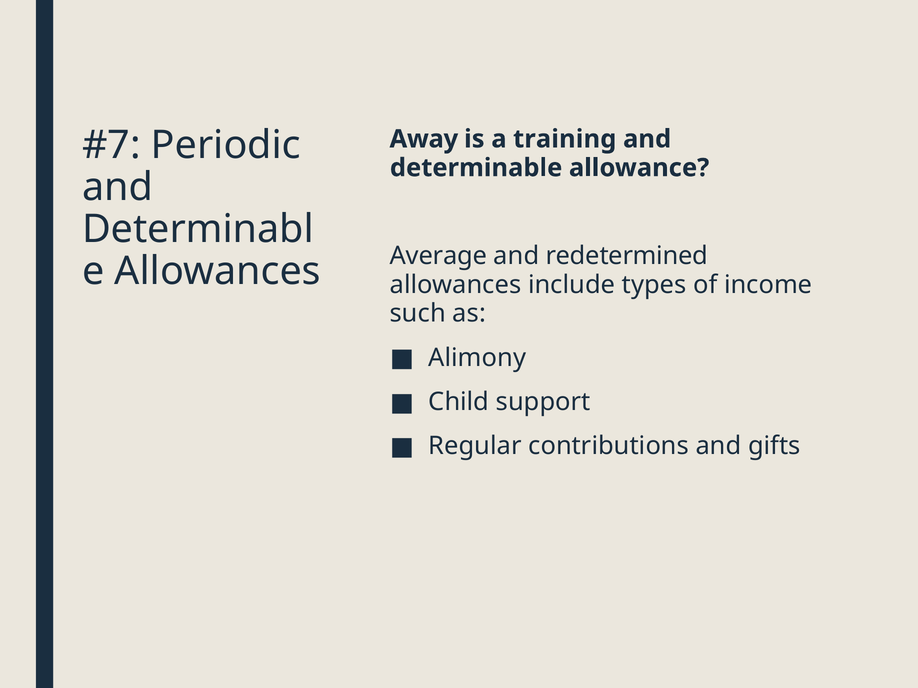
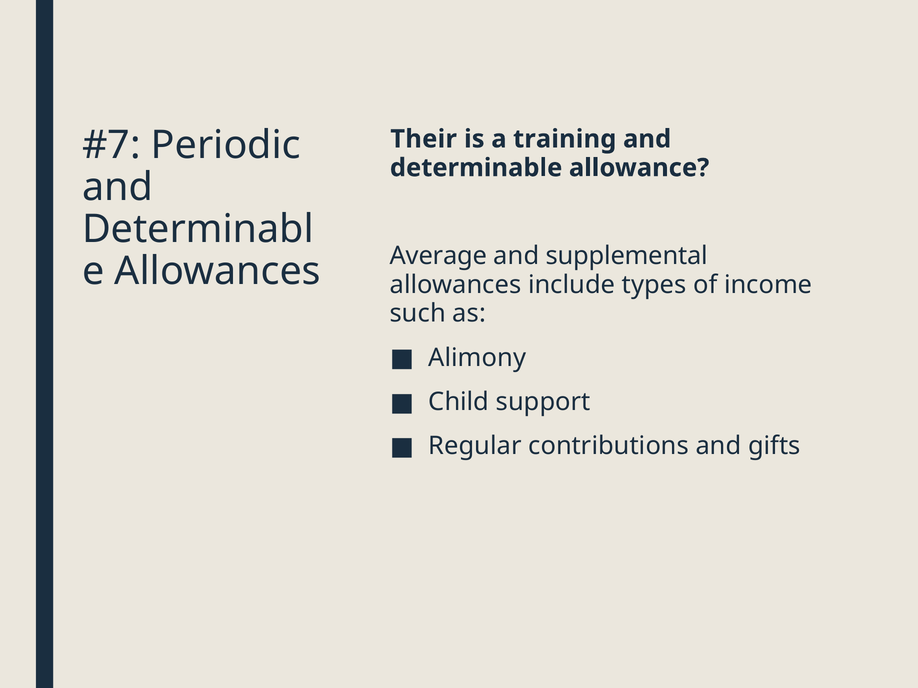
Away: Away -> Their
redetermined: redetermined -> supplemental
